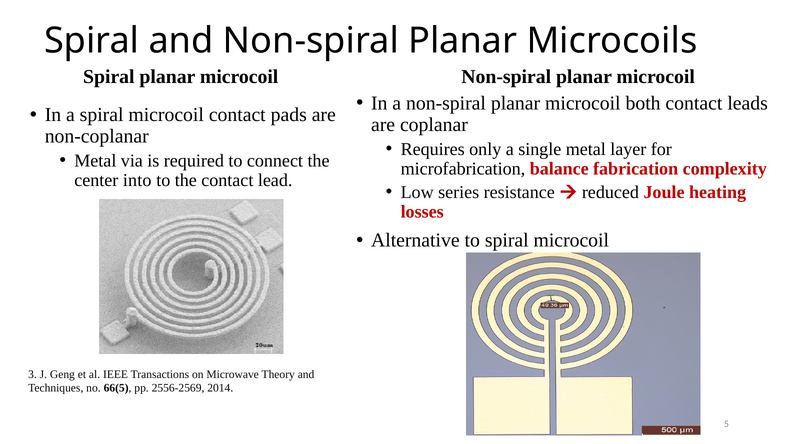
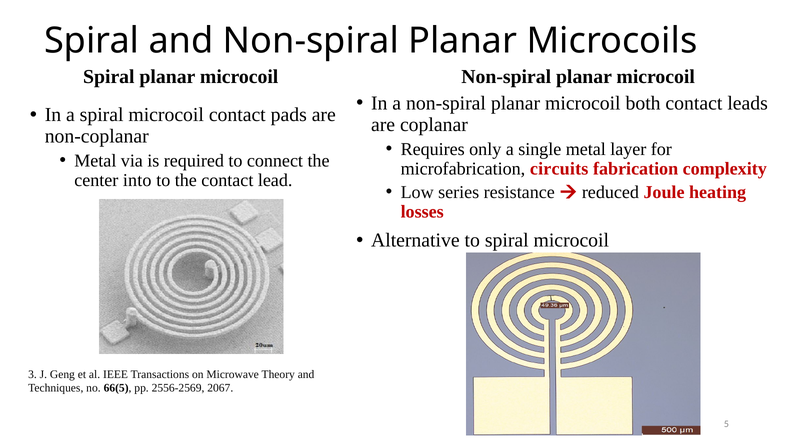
balance: balance -> circuits
2014: 2014 -> 2067
